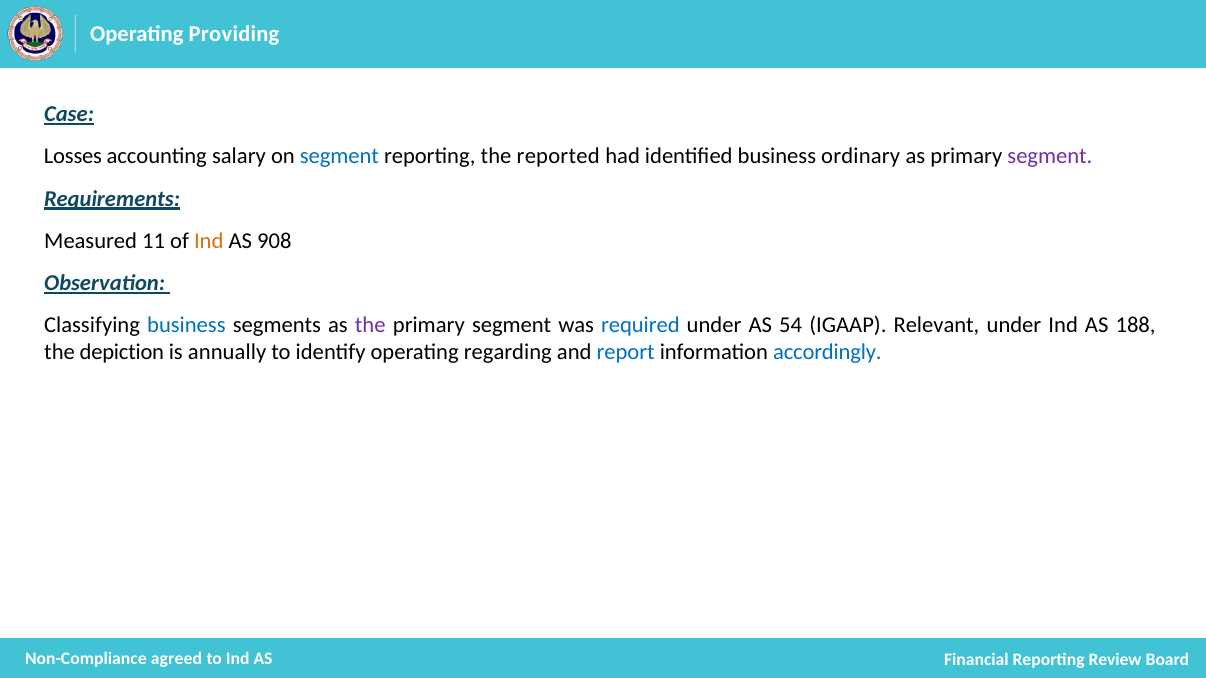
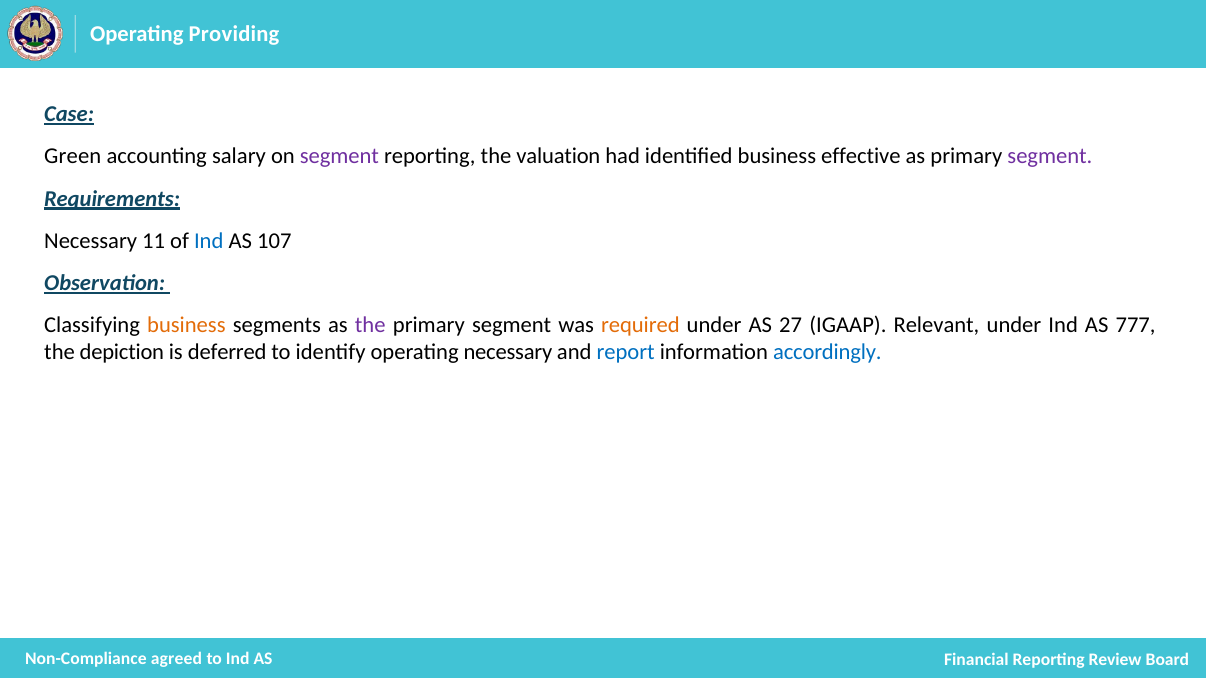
Losses: Losses -> Green
segment at (339, 157) colour: blue -> purple
reported: reported -> valuation
ordinary: ordinary -> effective
Measured at (91, 241): Measured -> Necessary
Ind at (209, 241) colour: orange -> blue
908: 908 -> 107
business at (186, 325) colour: blue -> orange
required colour: blue -> orange
54: 54 -> 27
188: 188 -> 777
annually: annually -> deferred
operating regarding: regarding -> necessary
